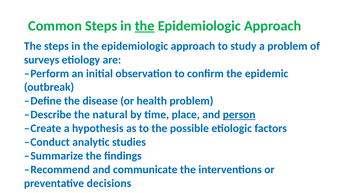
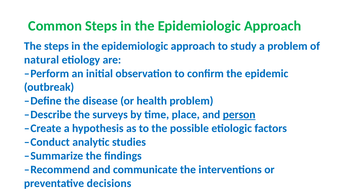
the at (145, 26) underline: present -> none
surveys: surveys -> natural
natural: natural -> surveys
